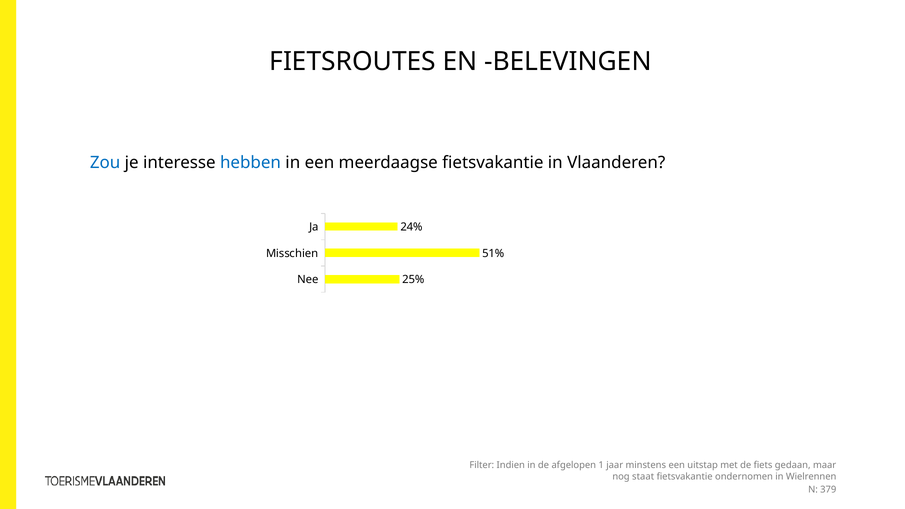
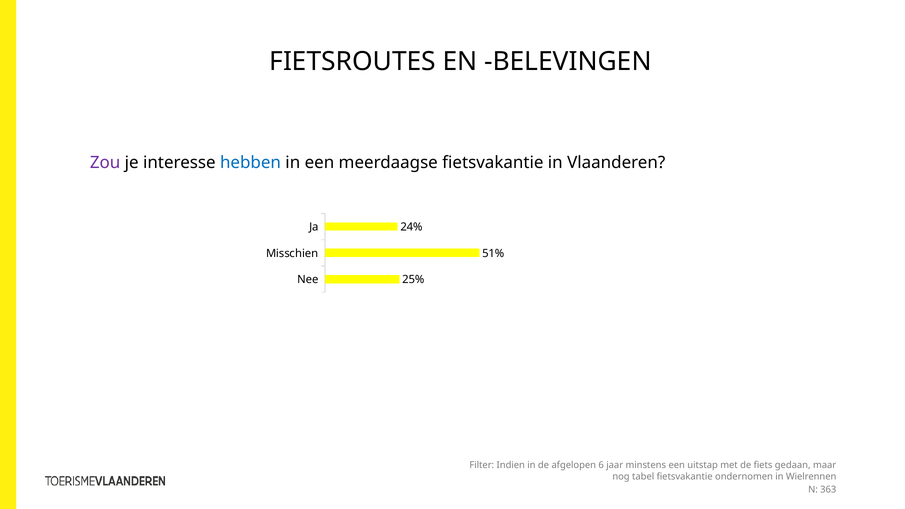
Zou colour: blue -> purple
1: 1 -> 6
staat: staat -> tabel
379: 379 -> 363
